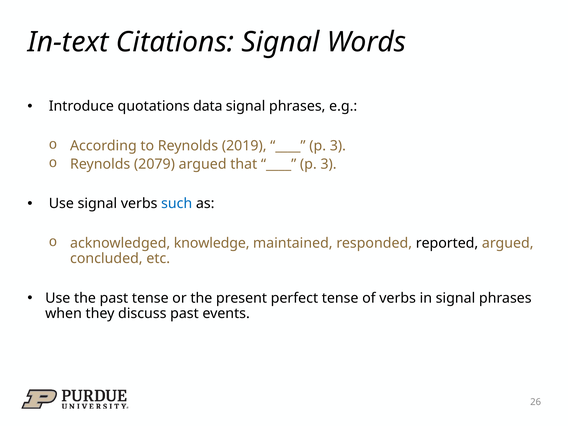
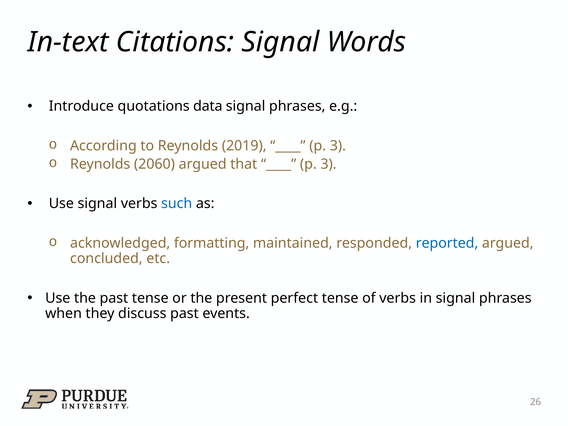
2079: 2079 -> 2060
knowledge: knowledge -> formatting
reported colour: black -> blue
